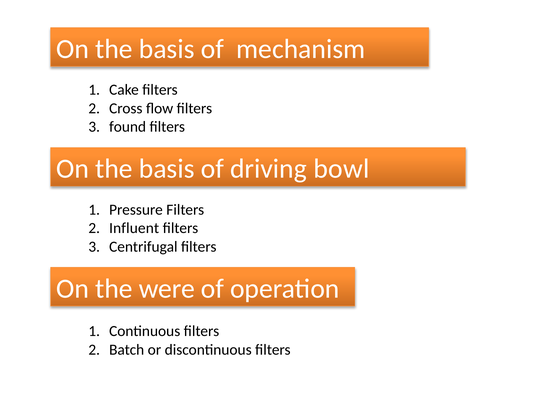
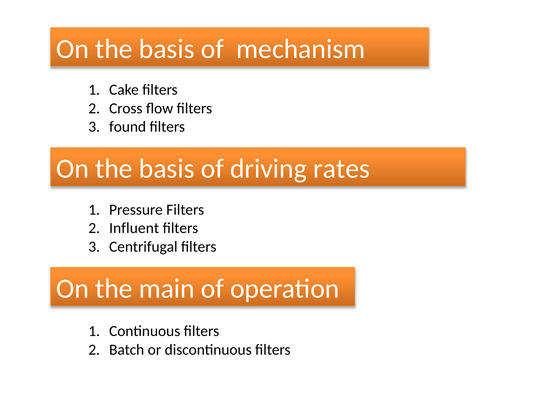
bowl: bowl -> rates
were: were -> main
